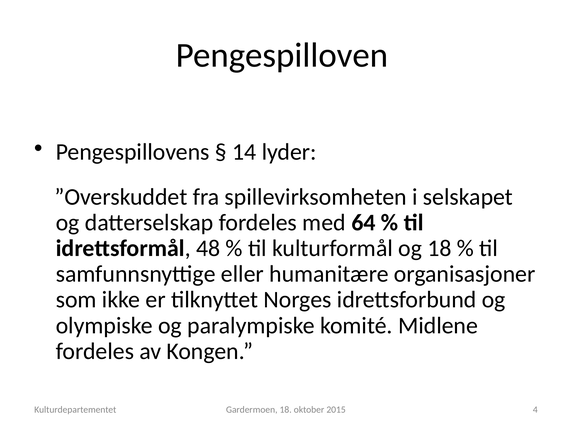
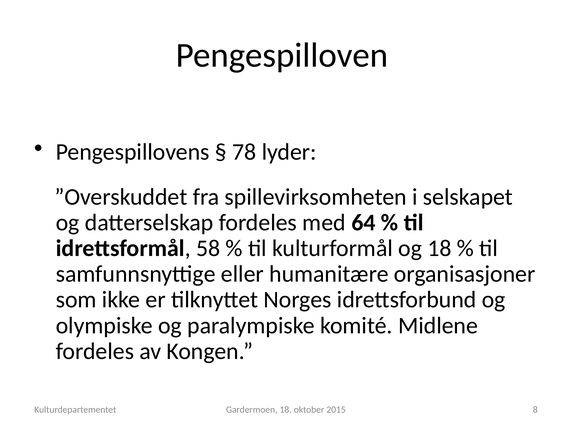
14: 14 -> 78
48: 48 -> 58
4: 4 -> 8
